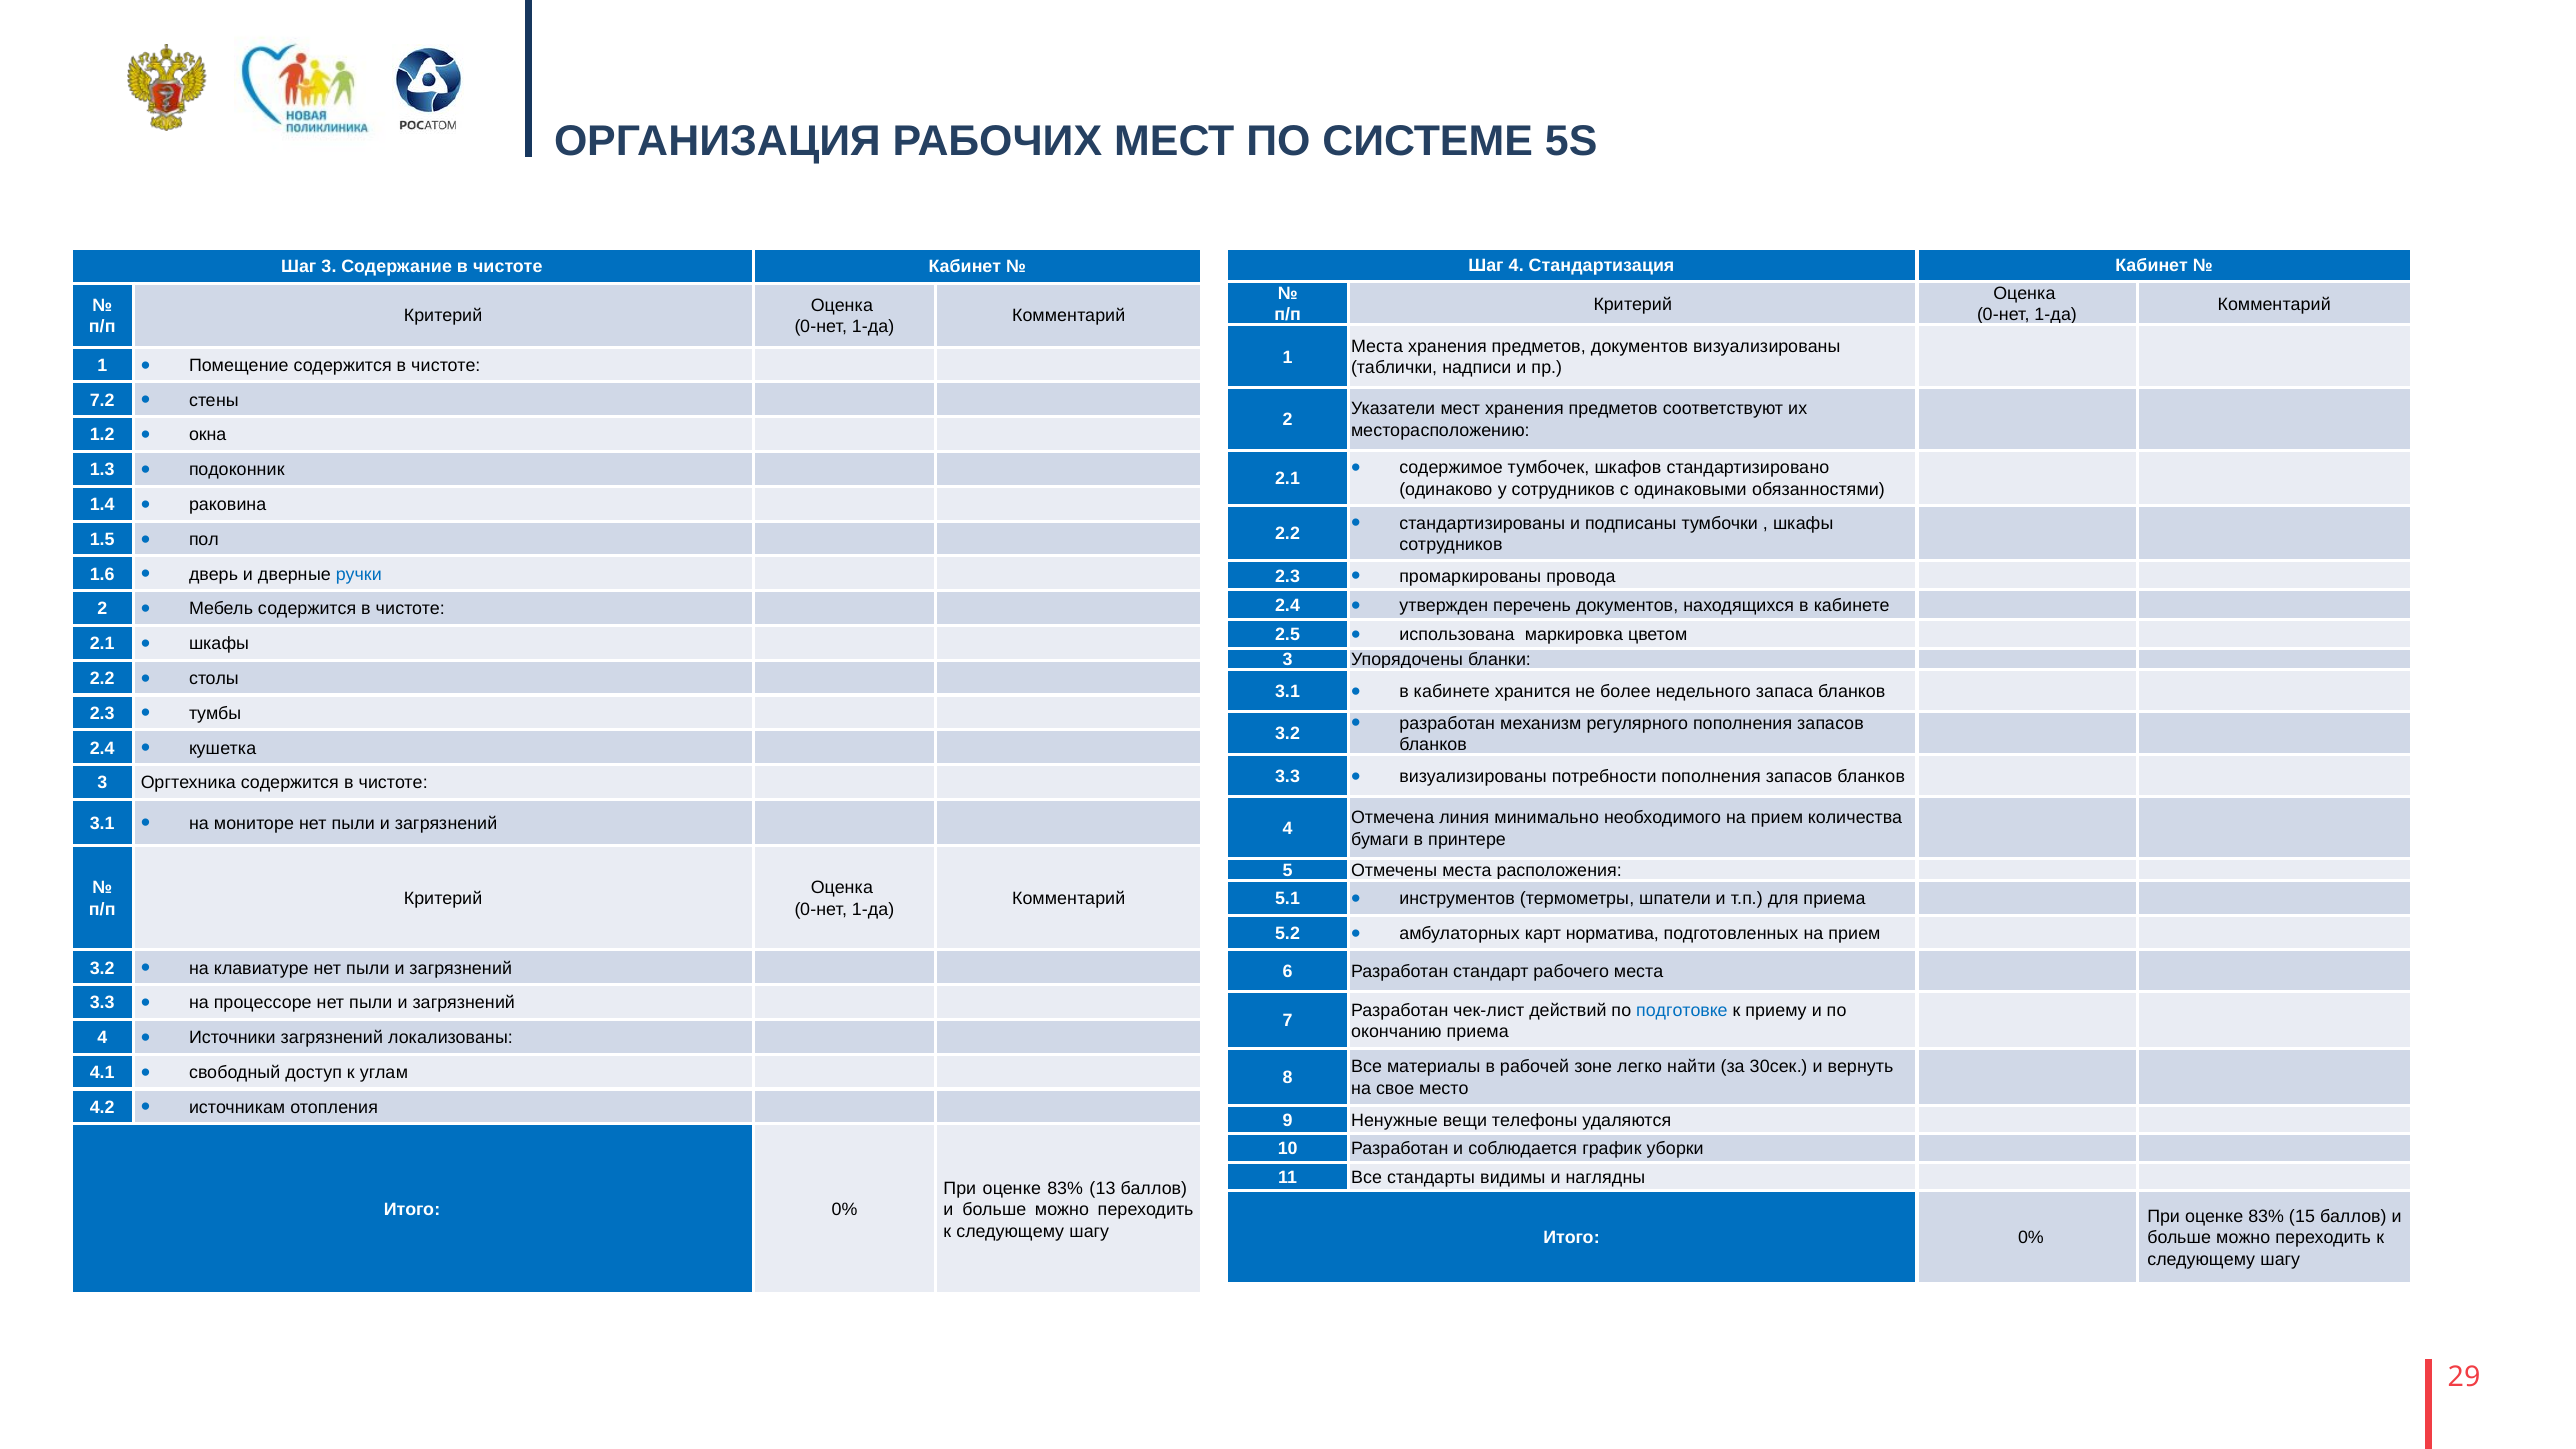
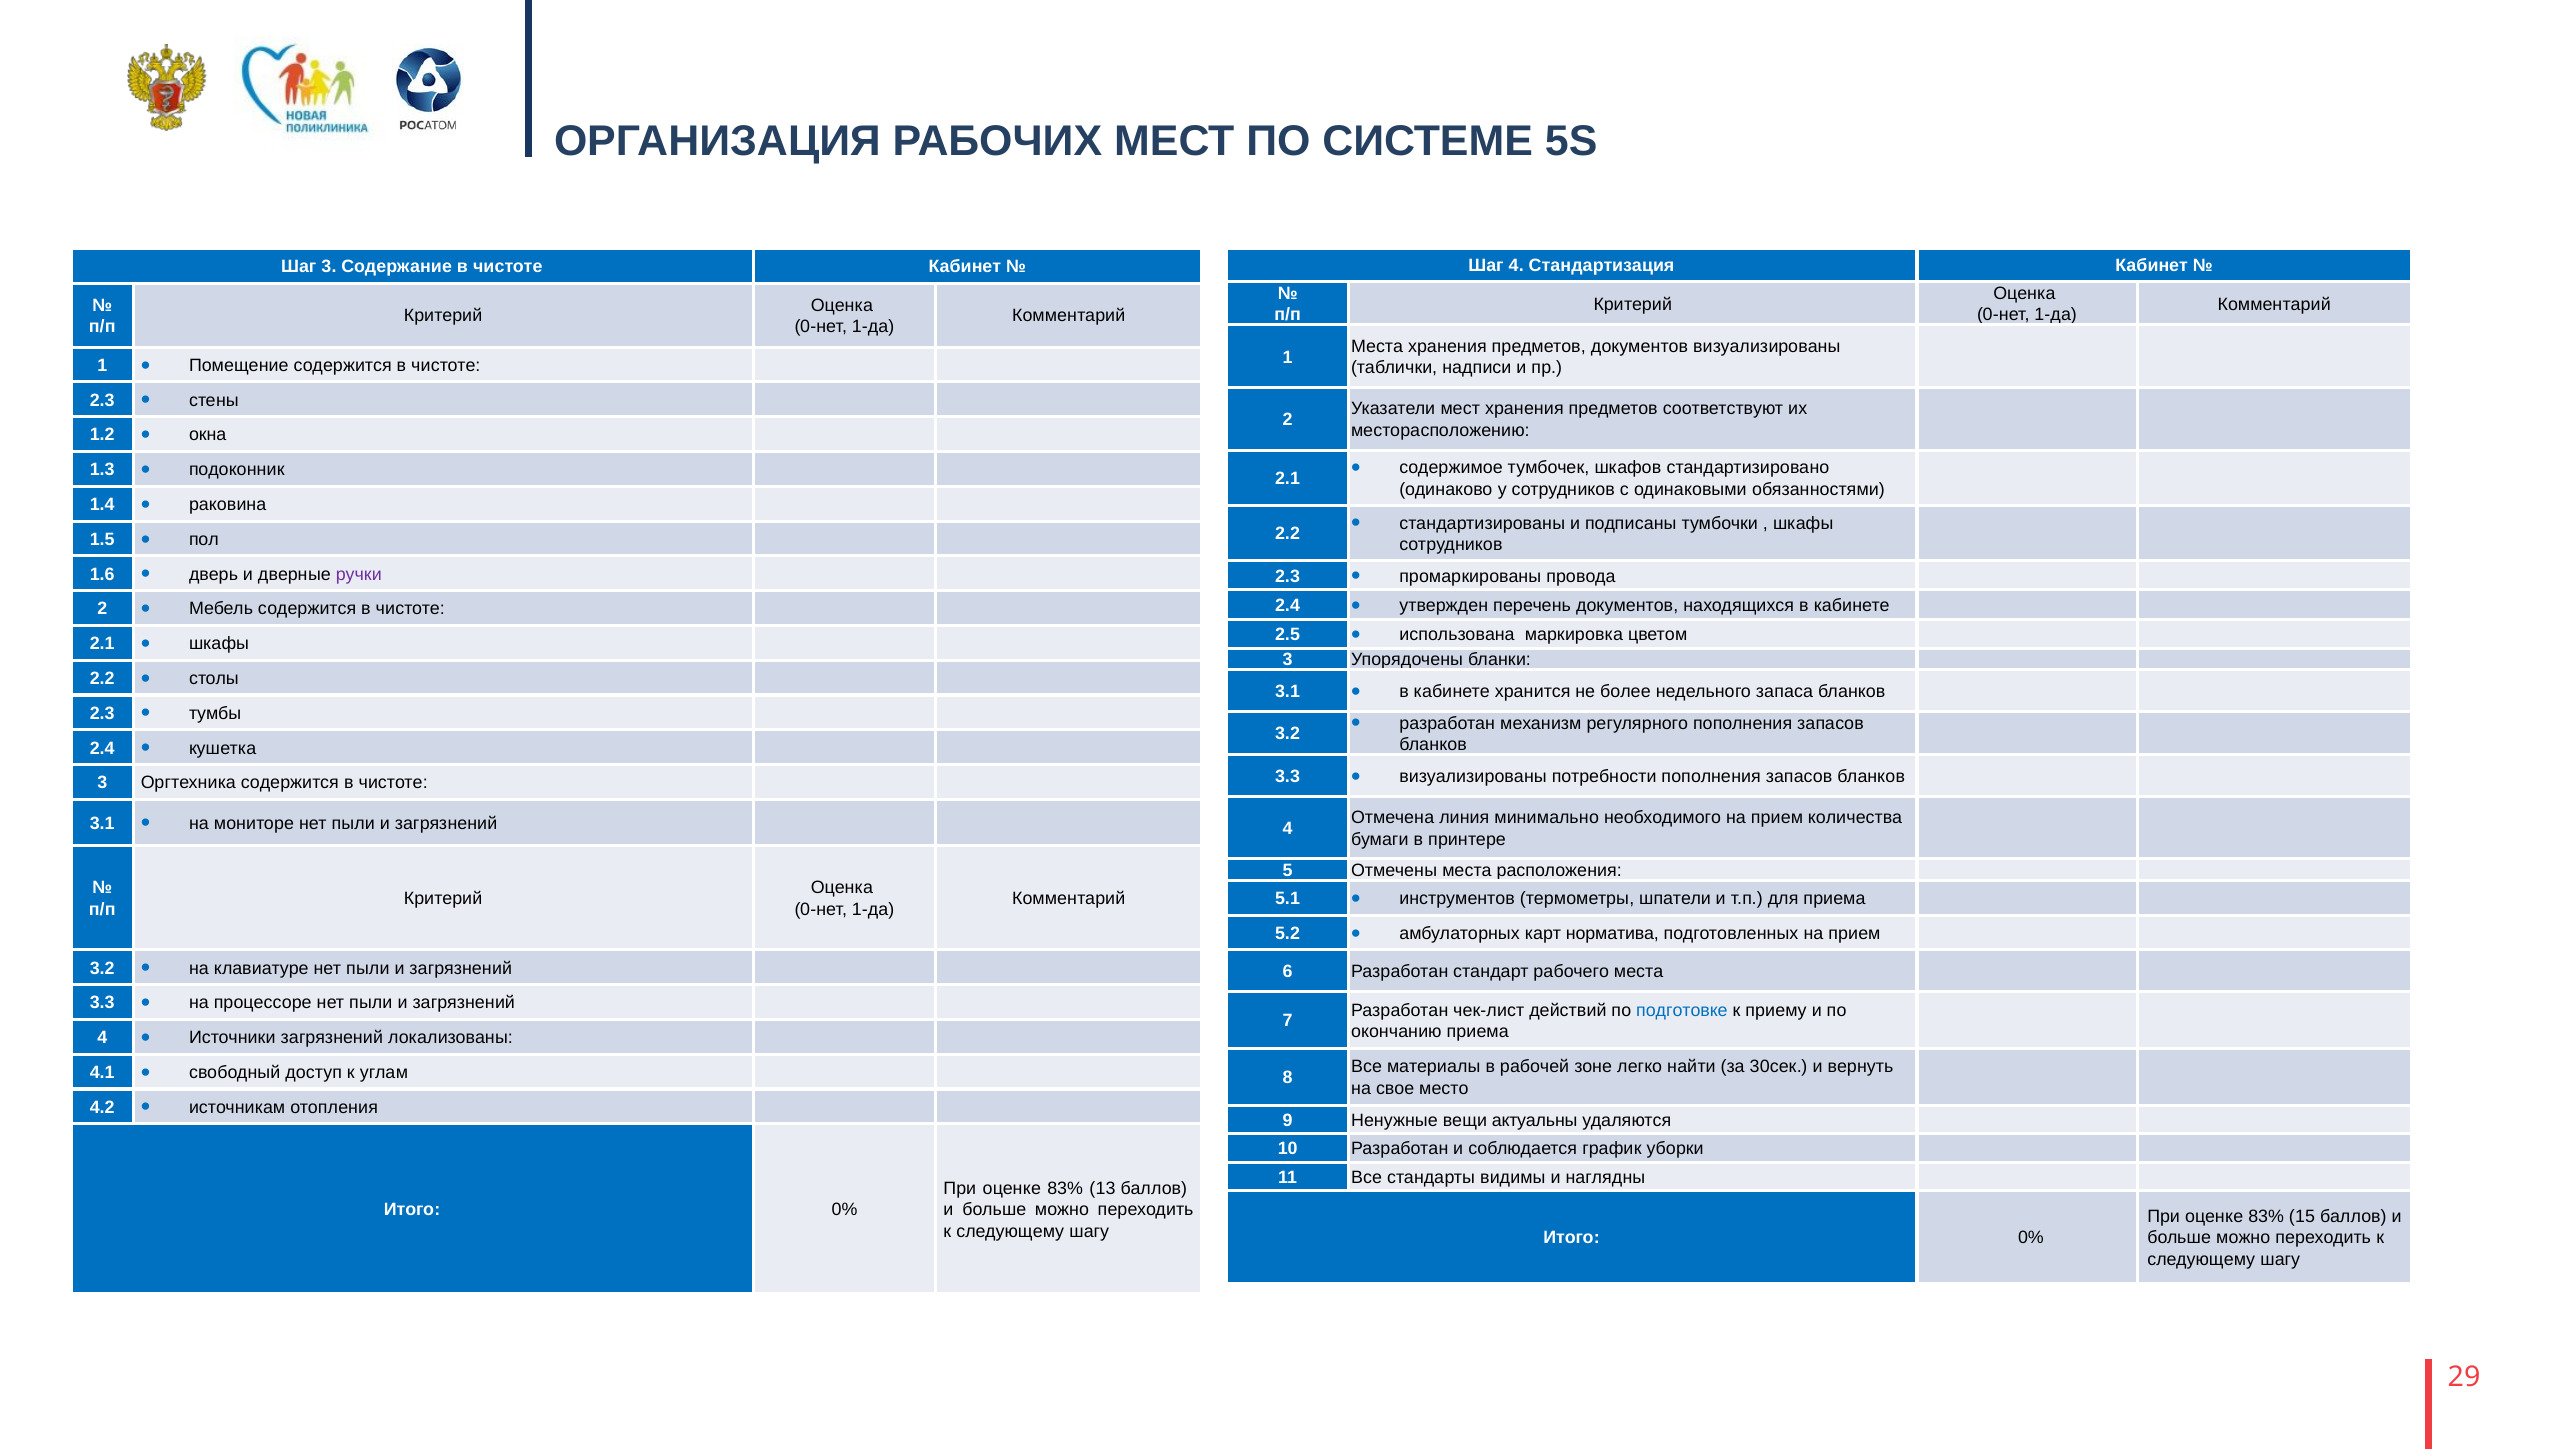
7.2 at (102, 400): 7.2 -> 2.3
ручки colour: blue -> purple
телефоны: телефоны -> актуальны
